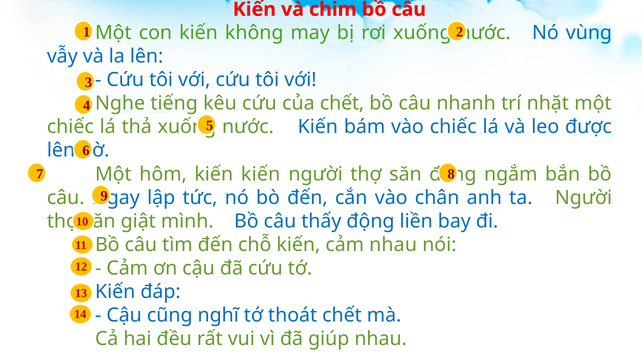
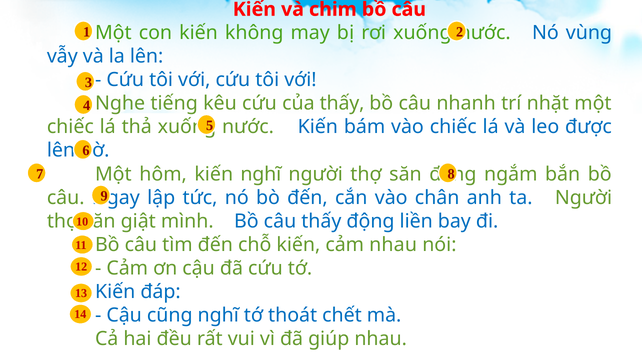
của chết: chết -> thấy
kiến kiến: kiến -> nghĩ
